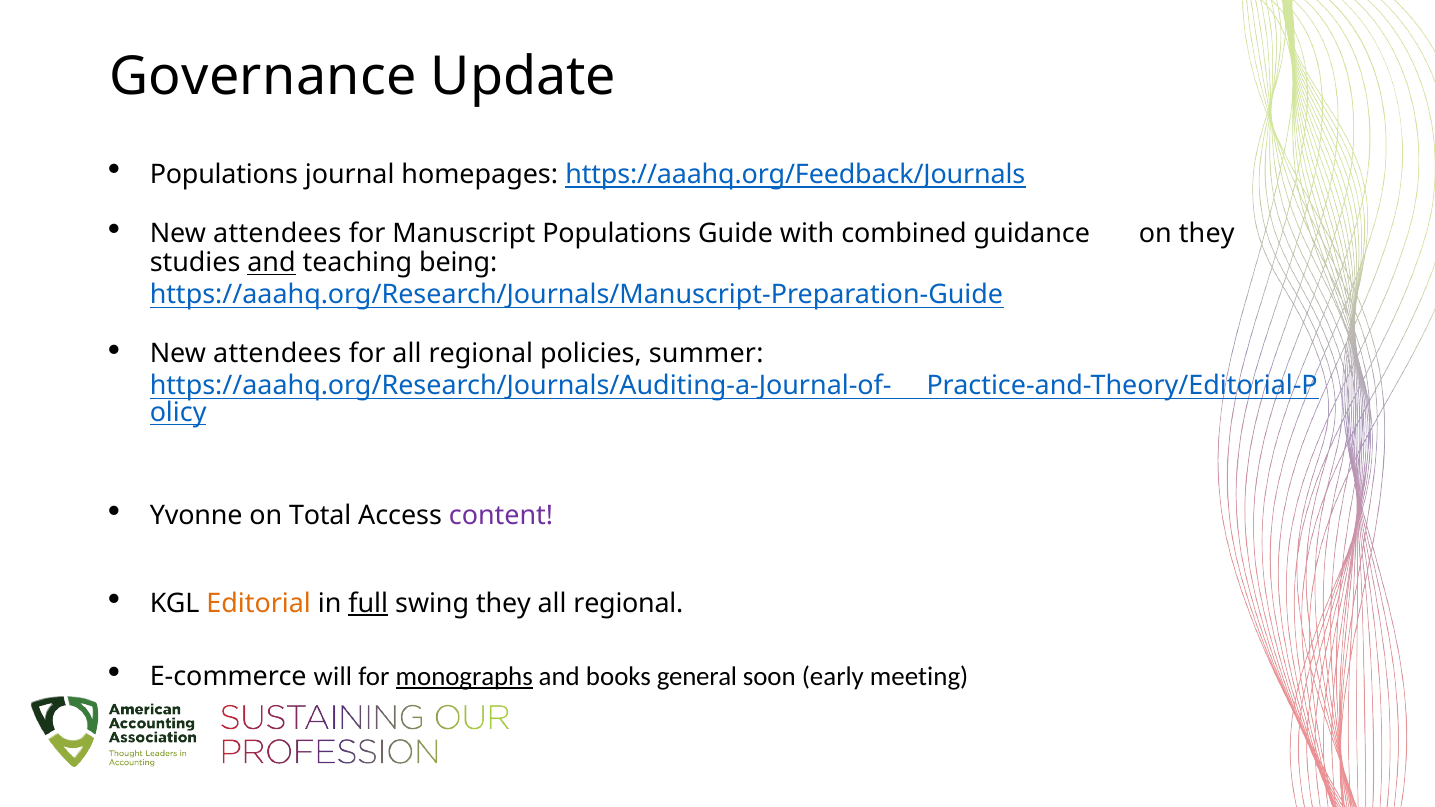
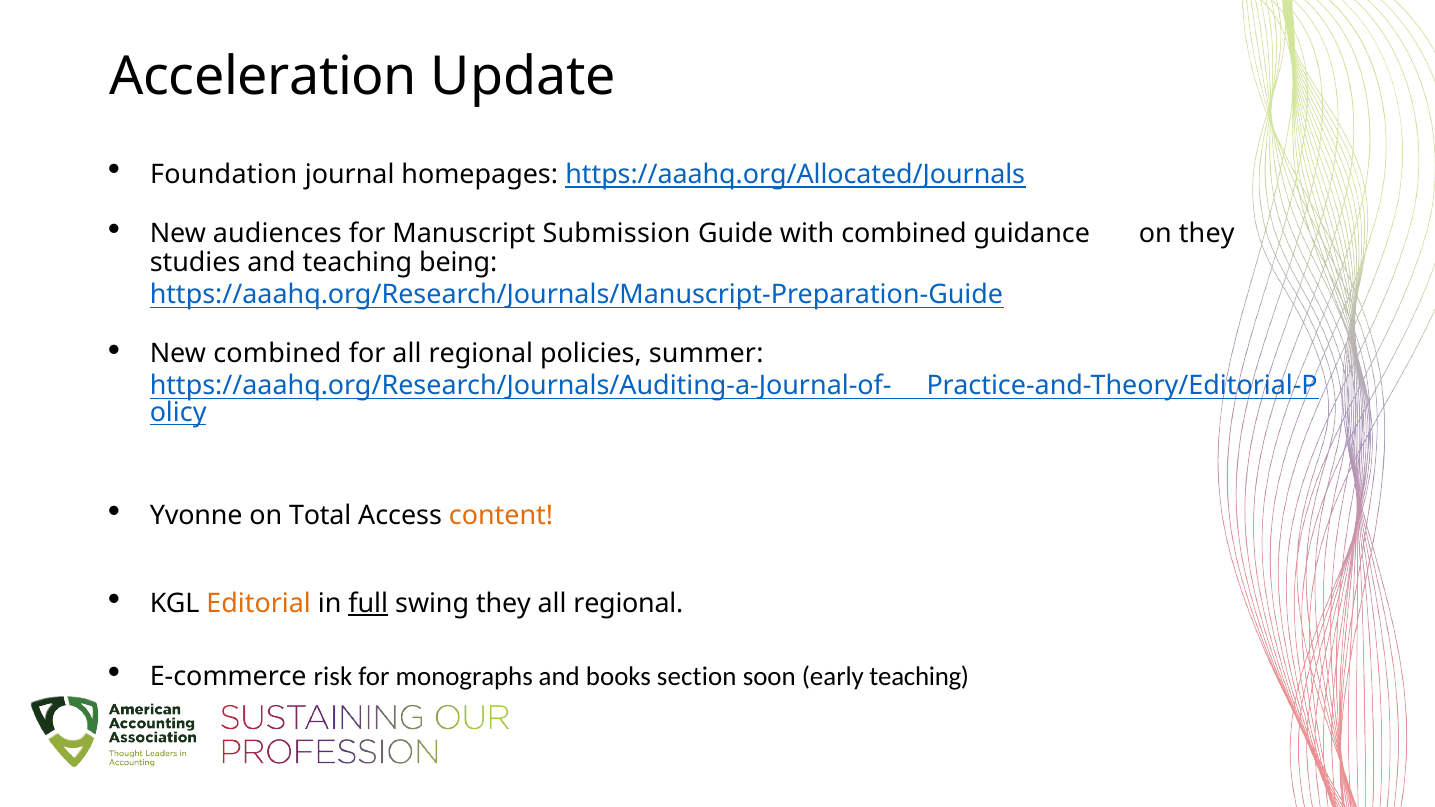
Governance: Governance -> Acceleration
Populations at (224, 175): Populations -> Foundation
https://aaahq.org/Feedback/Journals: https://aaahq.org/Feedback/Journals -> https://aaahq.org/Allocated/Journals
attendees at (277, 234): attendees -> audiences
Manuscript Populations: Populations -> Submission
and at (272, 263) underline: present -> none
attendees at (277, 354): attendees -> combined
content colour: purple -> orange
will: will -> risk
monographs underline: present -> none
general: general -> section
early meeting: meeting -> teaching
